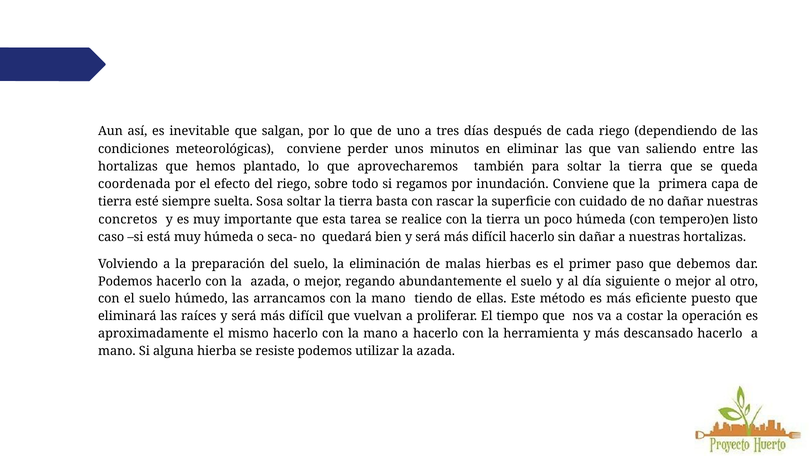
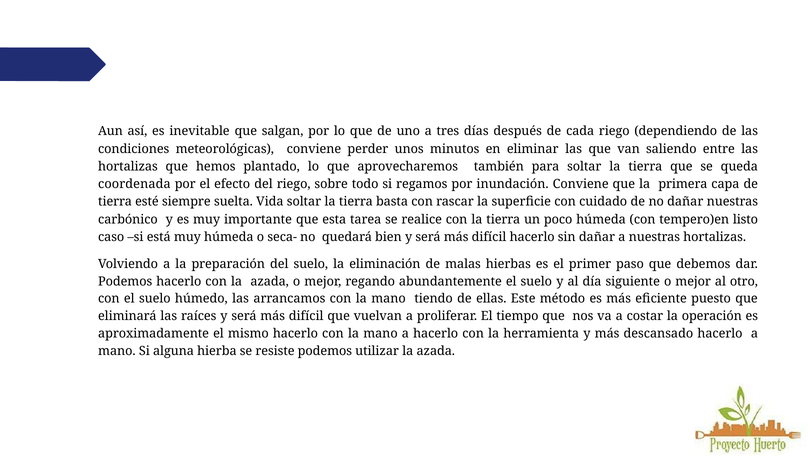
Sosa: Sosa -> Vida
concretos: concretos -> carbónico
